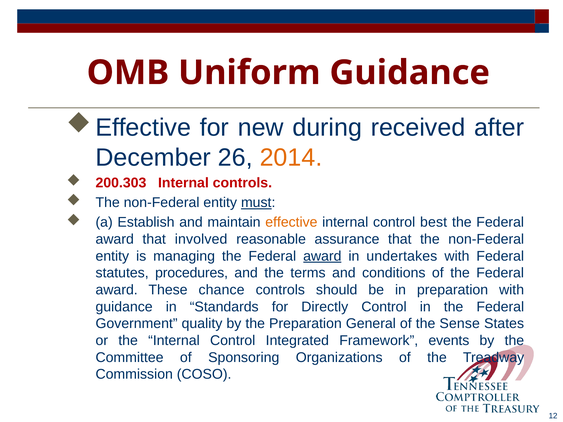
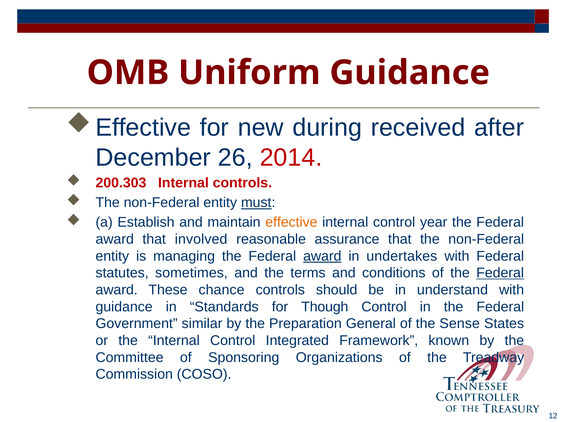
2014 colour: orange -> red
best: best -> year
procedures: procedures -> sometimes
Federal at (500, 273) underline: none -> present
in preparation: preparation -> understand
Directly: Directly -> Though
quality: quality -> similar
events: events -> known
